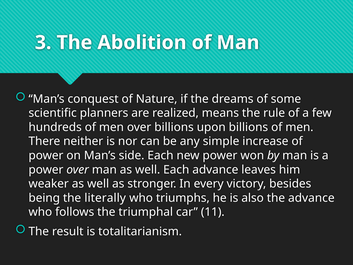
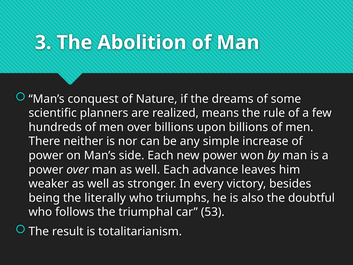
the advance: advance -> doubtful
11: 11 -> 53
